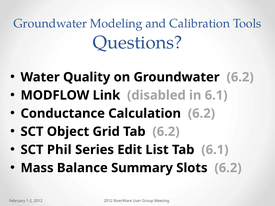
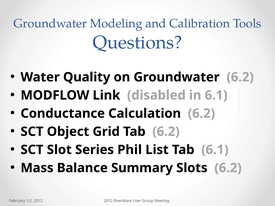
Phil: Phil -> Slot
Edit: Edit -> Phil
